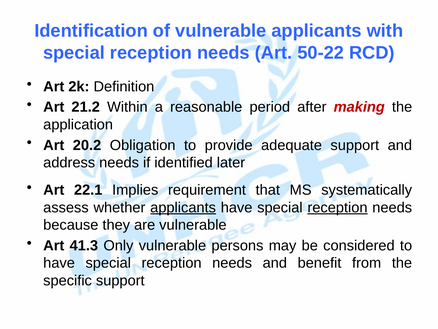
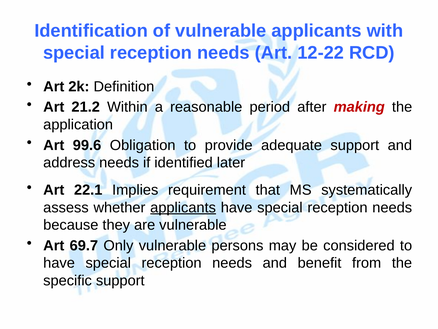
50-22: 50-22 -> 12-22
20.2: 20.2 -> 99.6
reception at (338, 207) underline: present -> none
41.3: 41.3 -> 69.7
